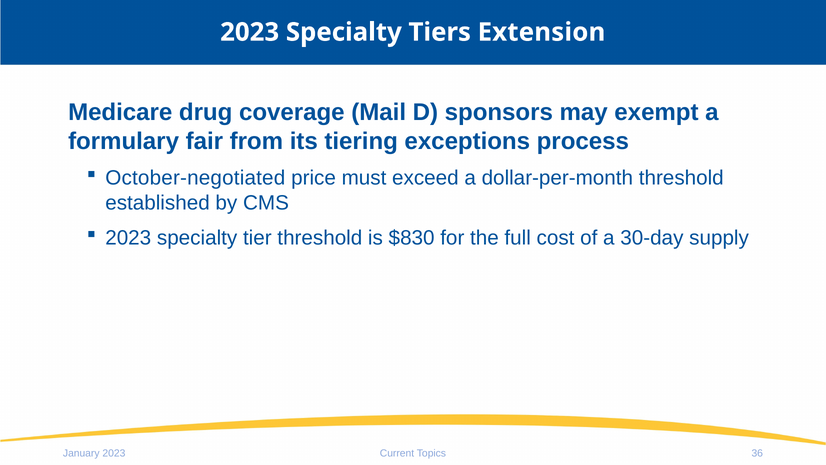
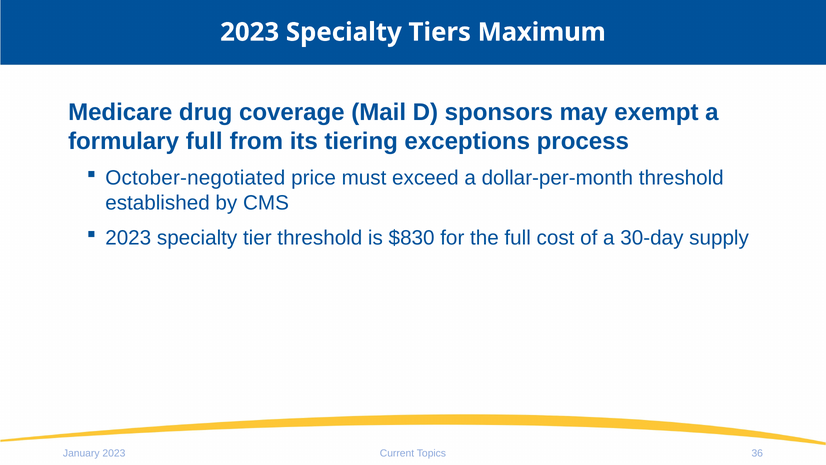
Extension: Extension -> Maximum
formulary fair: fair -> full
